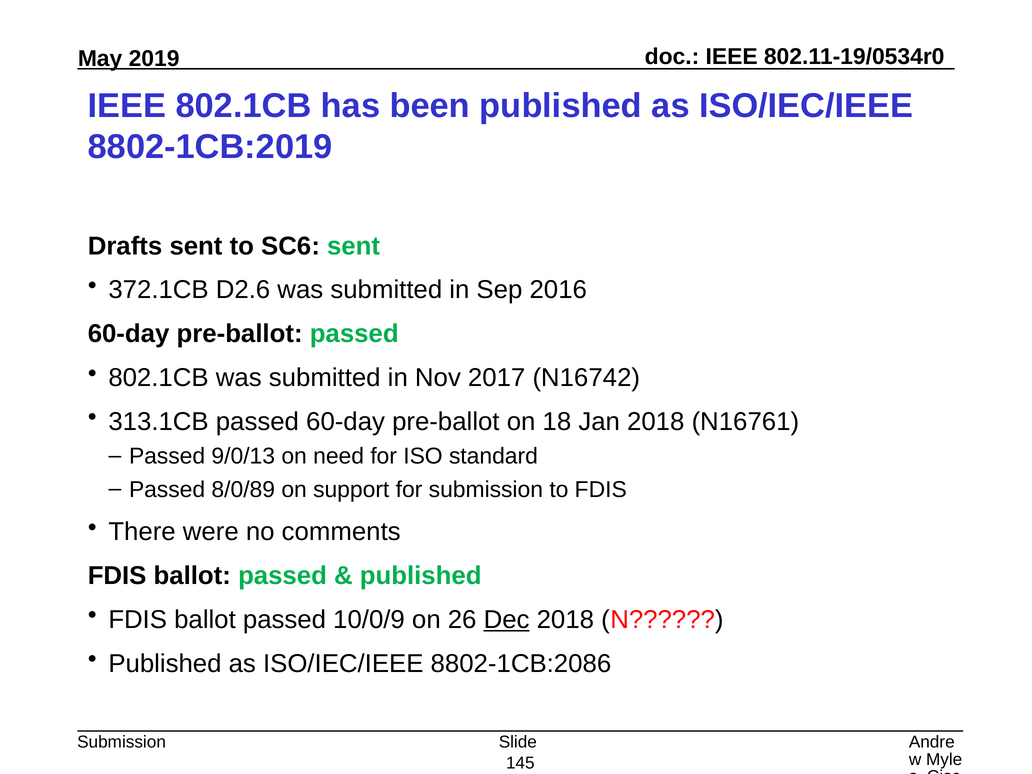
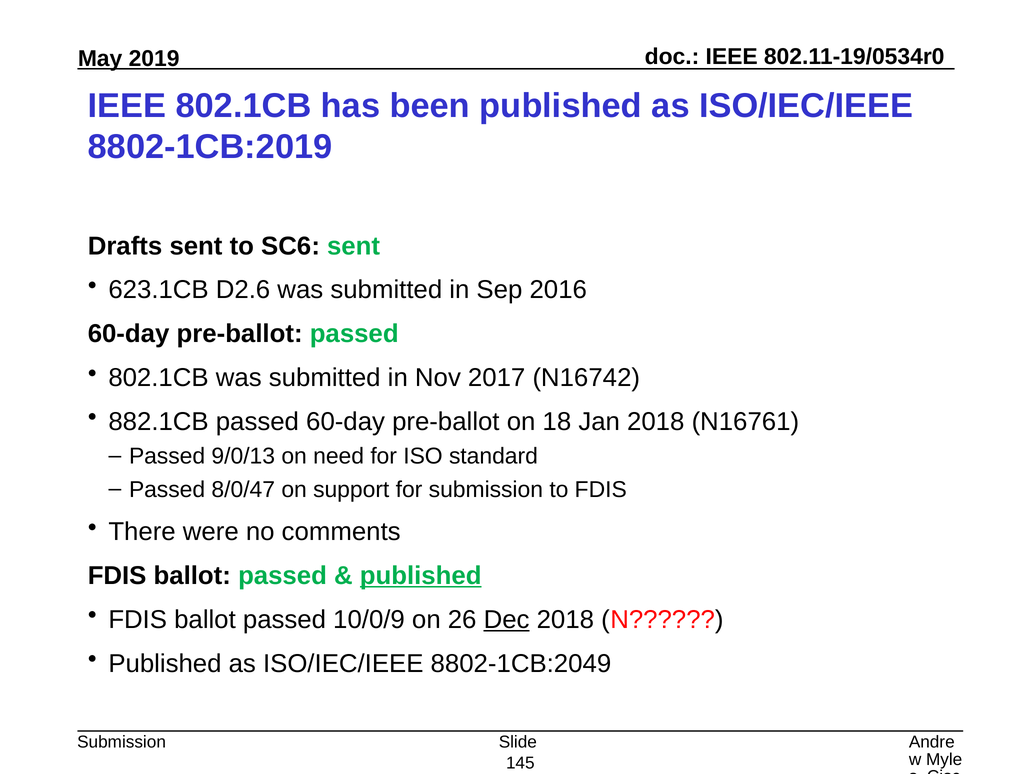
372.1CB: 372.1CB -> 623.1CB
313.1CB: 313.1CB -> 882.1CB
8/0/89: 8/0/89 -> 8/0/47
published at (421, 576) underline: none -> present
8802-1CB:2086: 8802-1CB:2086 -> 8802-1CB:2049
